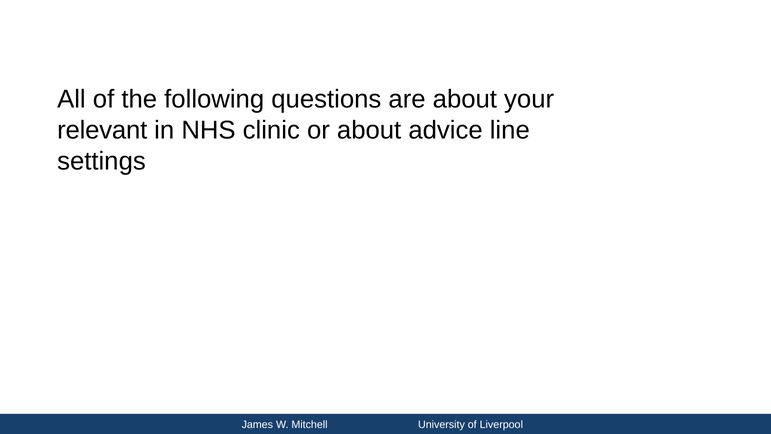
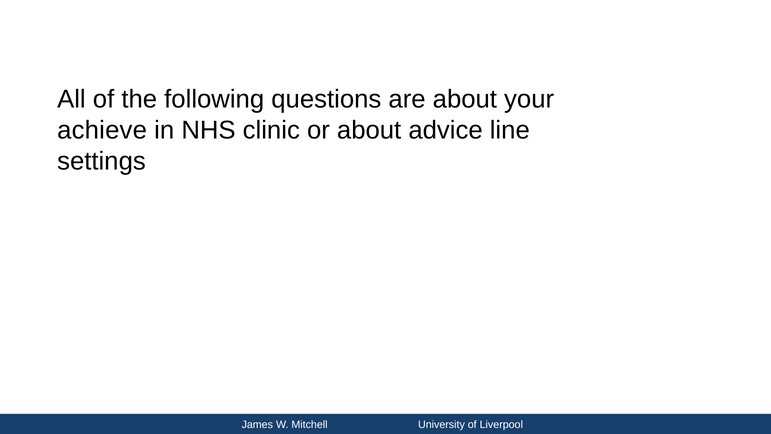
relevant: relevant -> achieve
